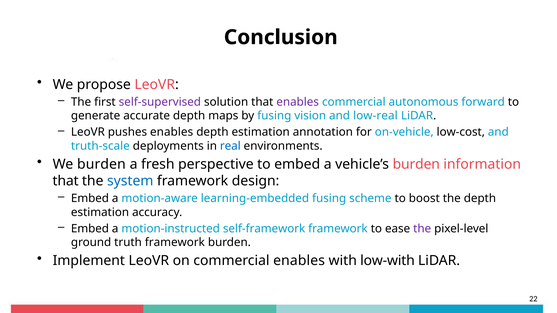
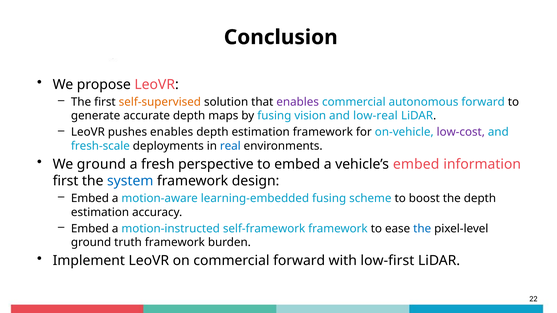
self-supervised colour: purple -> orange
estimation annotation: annotation -> framework
low-cost colour: black -> purple
truth-scale: truth-scale -> fresh-scale
We burden: burden -> ground
vehicle’s burden: burden -> embed
that at (66, 181): that -> first
the at (422, 229) colour: purple -> blue
commercial enables: enables -> forward
low-with: low-with -> low-first
